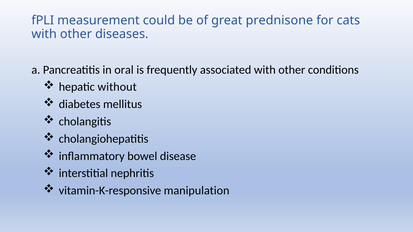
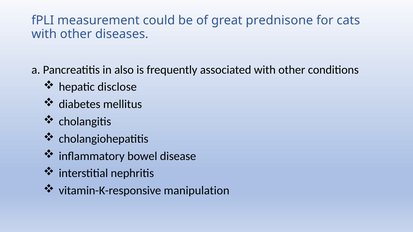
oral: oral -> also
without: without -> disclose
